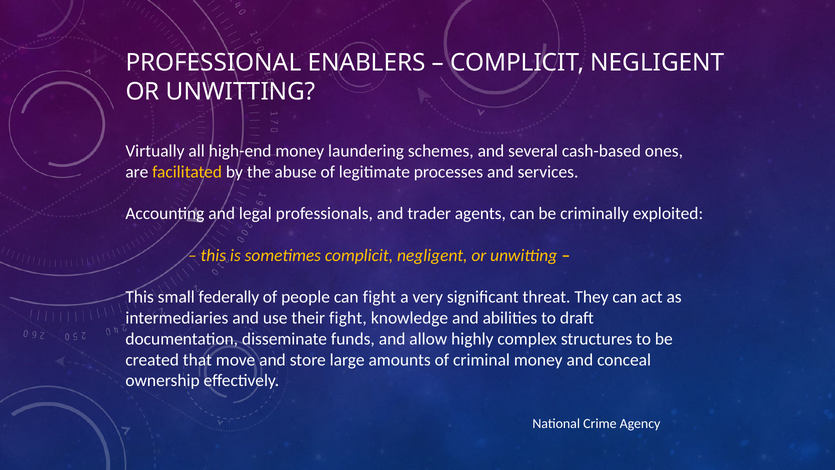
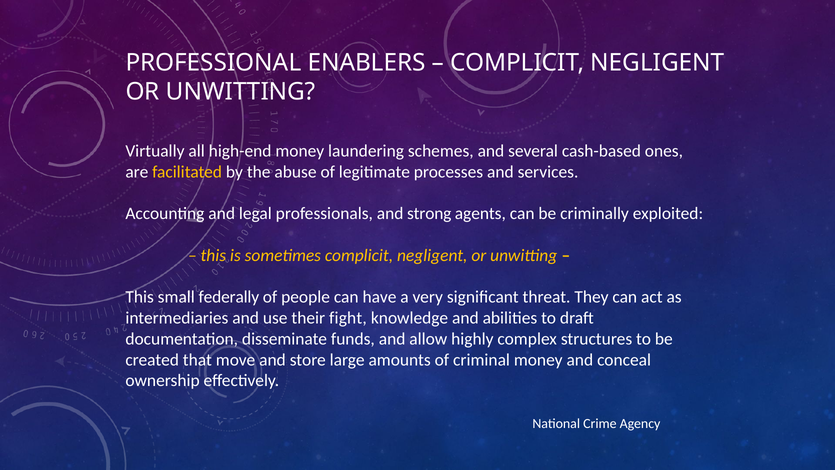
trader: trader -> strong
can fight: fight -> have
